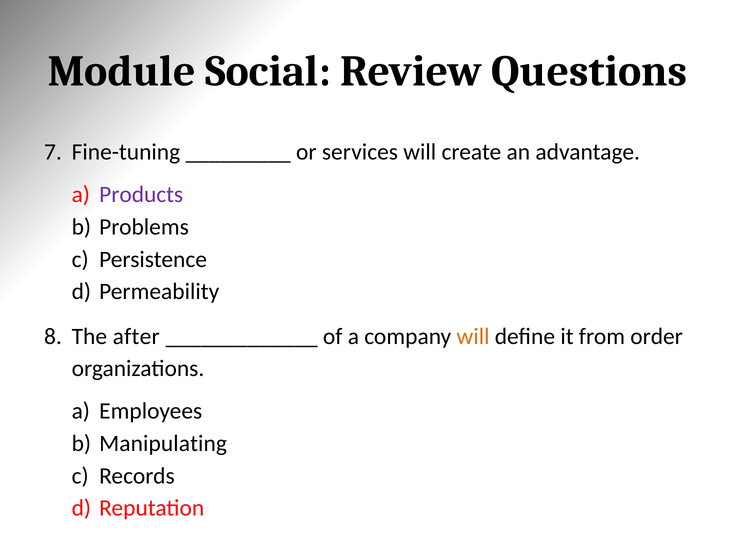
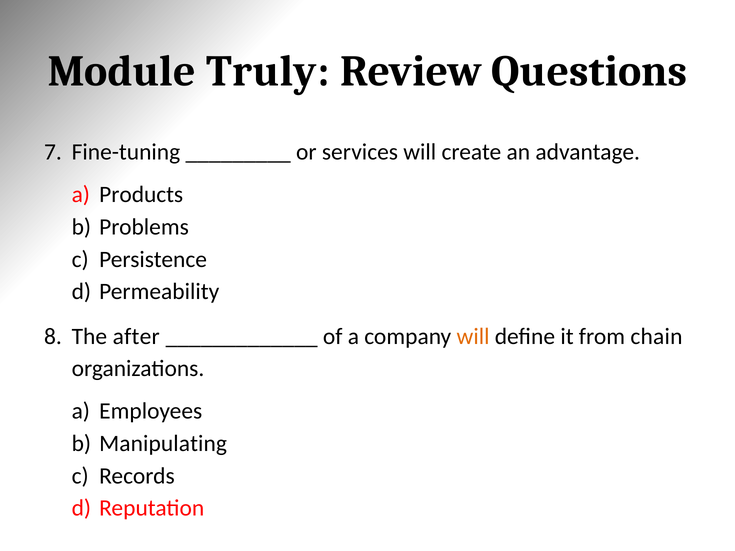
Social: Social -> Truly
Products colour: purple -> black
order: order -> chain
